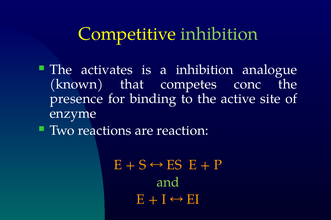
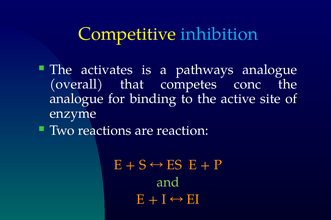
inhibition at (219, 34) colour: light green -> light blue
a inhibition: inhibition -> pathways
known: known -> overall
presence at (76, 99): presence -> analogue
